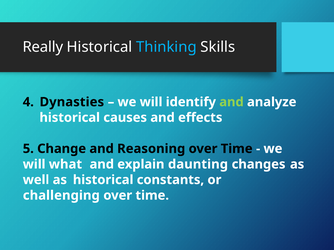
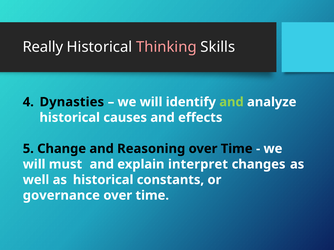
Thinking colour: light blue -> pink
what: what -> must
daunting: daunting -> interpret
challenging: challenging -> governance
